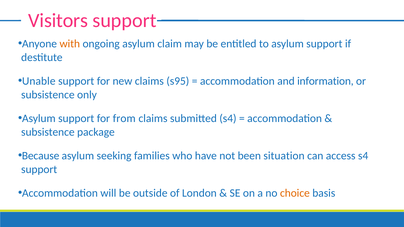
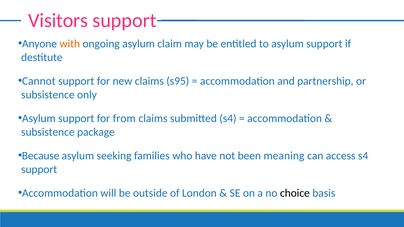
Unable: Unable -> Cannot
information: information -> partnership
situation: situation -> meaning
choice colour: orange -> black
